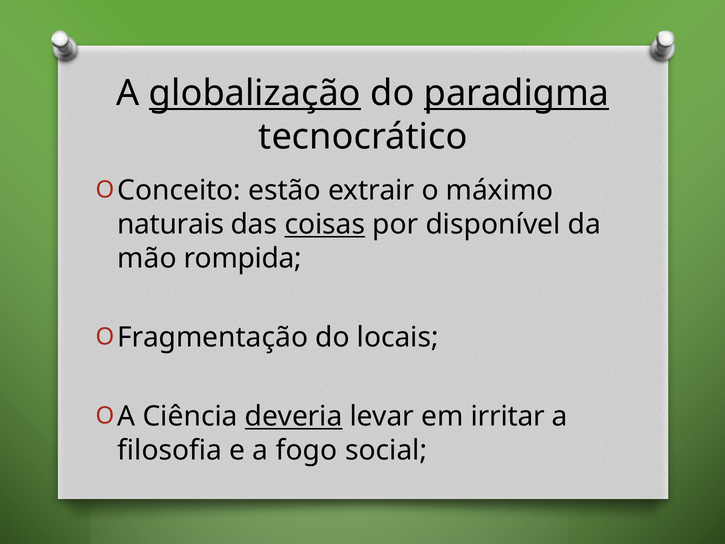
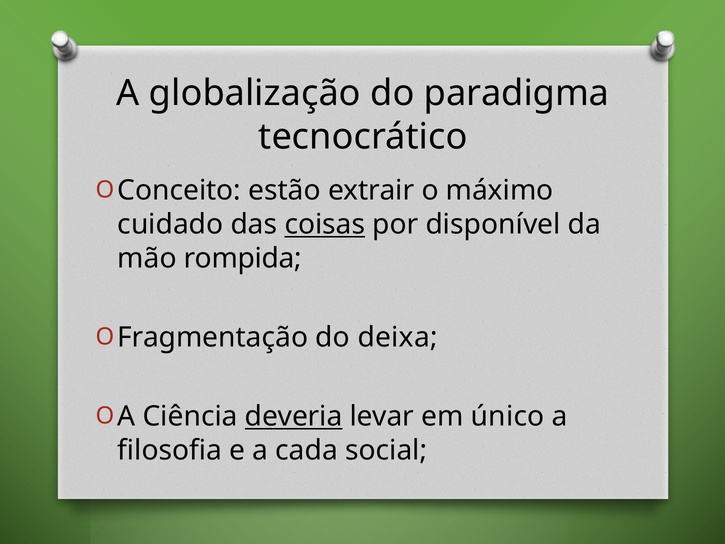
globalização underline: present -> none
paradigma underline: present -> none
naturais: naturais -> cuidado
locais: locais -> deixa
irritar: irritar -> único
fogo: fogo -> cada
